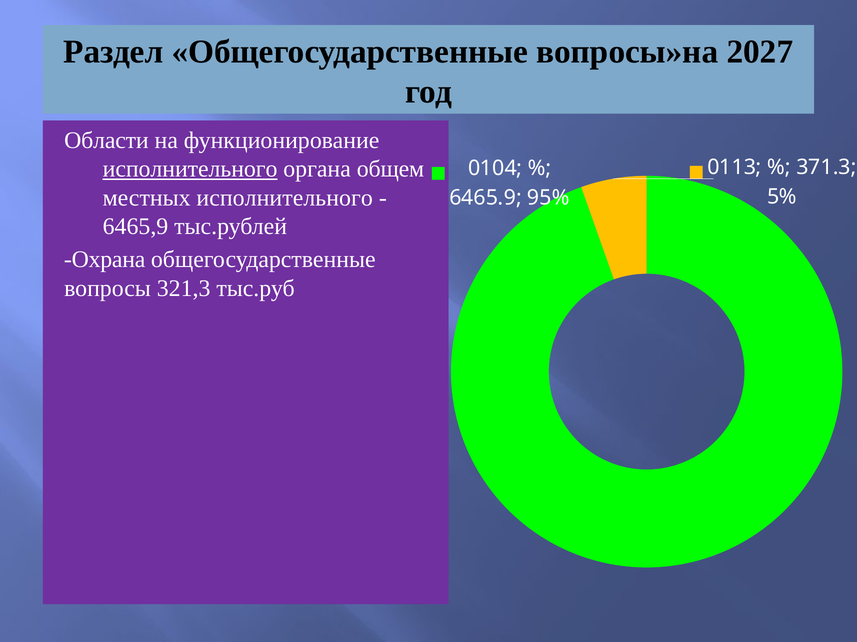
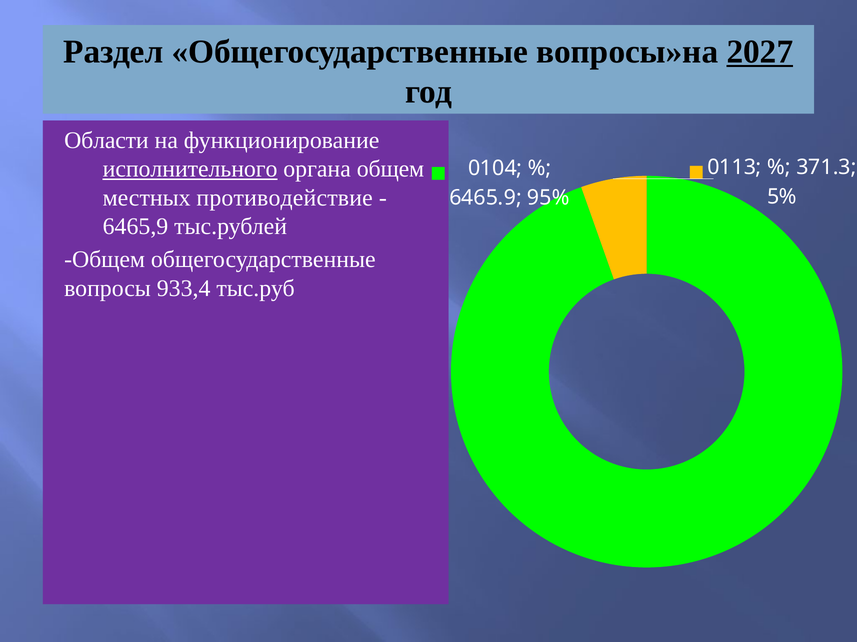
2027 underline: none -> present
местных исполнительного: исполнительного -> противодействие
Охрана at (105, 260): Охрана -> Общем
321,3: 321,3 -> 933,4
